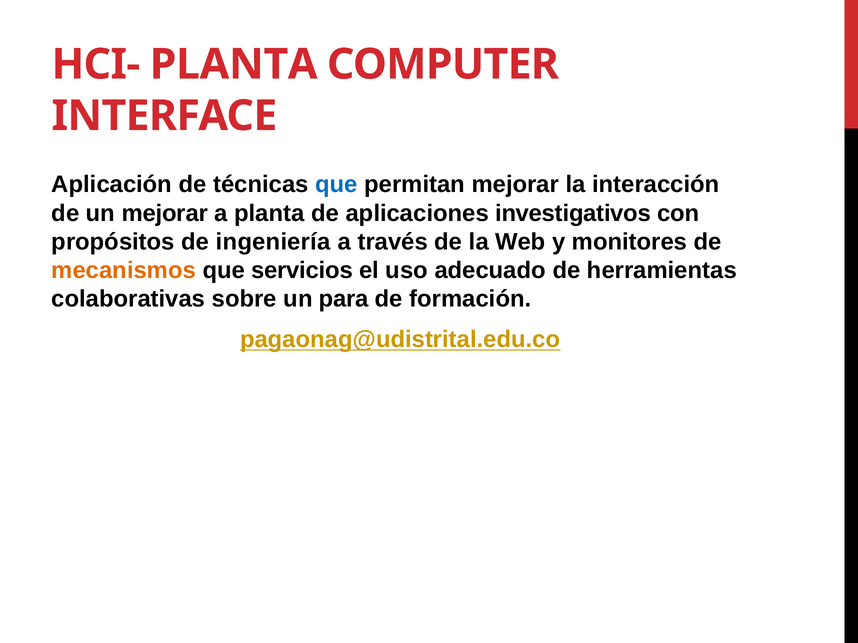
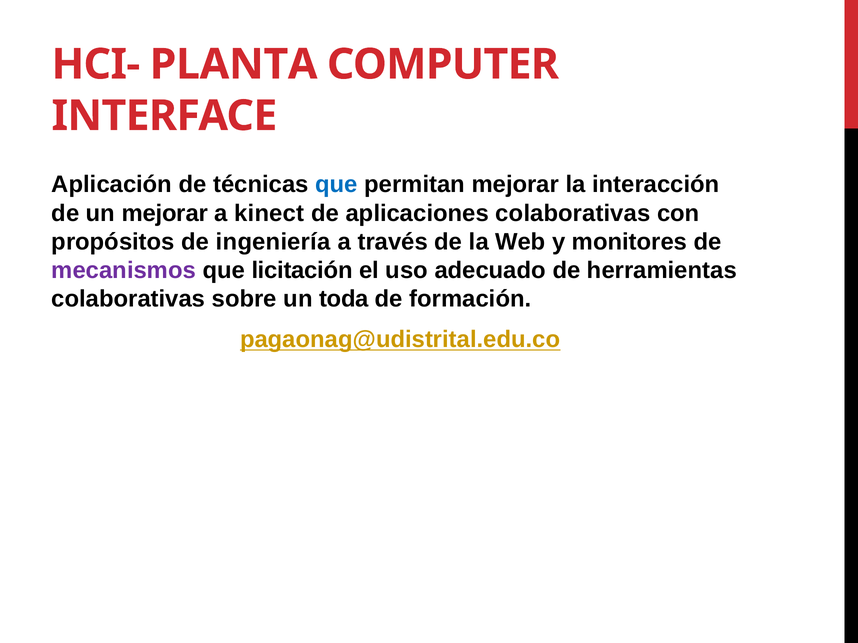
a planta: planta -> kinect
aplicaciones investigativos: investigativos -> colaborativas
mecanismos colour: orange -> purple
servicios: servicios -> licitación
para: para -> toda
